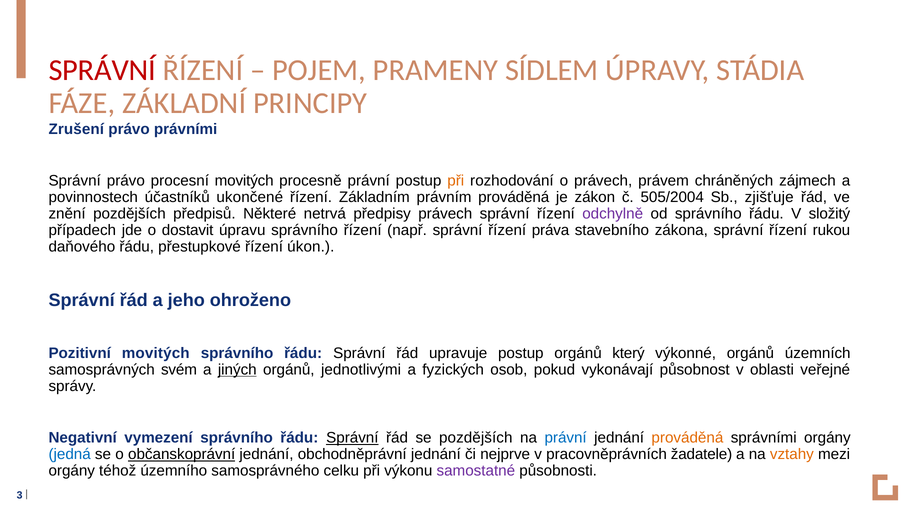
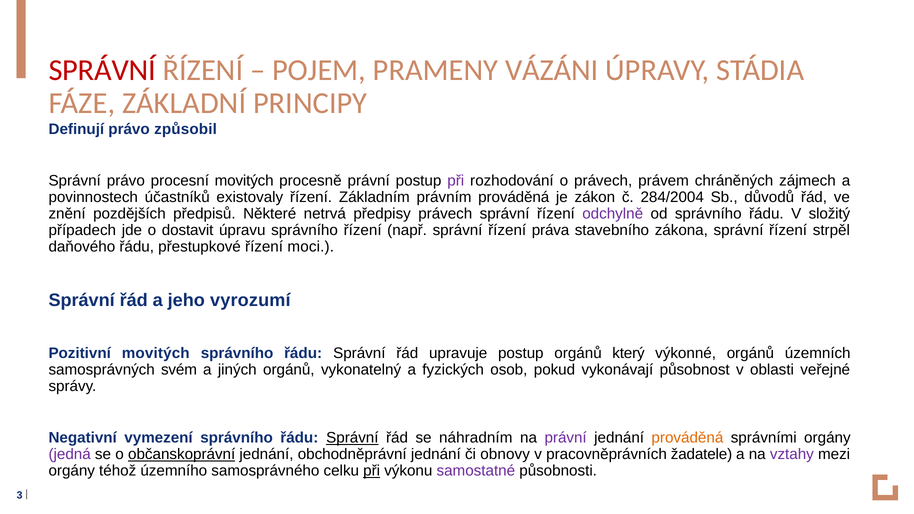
SÍDLEM: SÍDLEM -> VÁZÁNI
Zrušení: Zrušení -> Definují
právními: právními -> způsobil
při at (456, 181) colour: orange -> purple
ukončené: ukončené -> existovaly
505/2004: 505/2004 -> 284/2004
zjišťuje: zjišťuje -> důvodů
rukou: rukou -> strpěl
úkon: úkon -> moci
ohroženo: ohroženo -> vyrozumí
jiných underline: present -> none
jednotlivými: jednotlivými -> vykonatelný
se pozdějších: pozdějších -> náhradním
právní at (566, 438) colour: blue -> purple
jedná colour: blue -> purple
nejprve: nejprve -> obnovy
vztahy colour: orange -> purple
při at (372, 471) underline: none -> present
